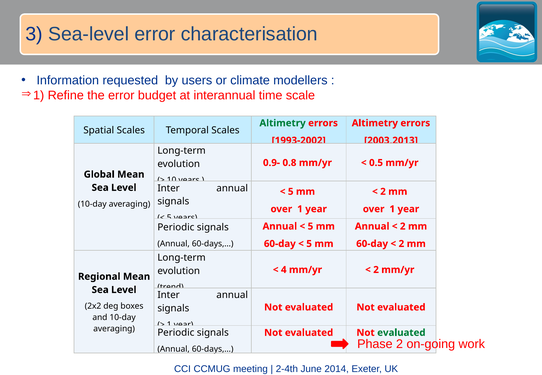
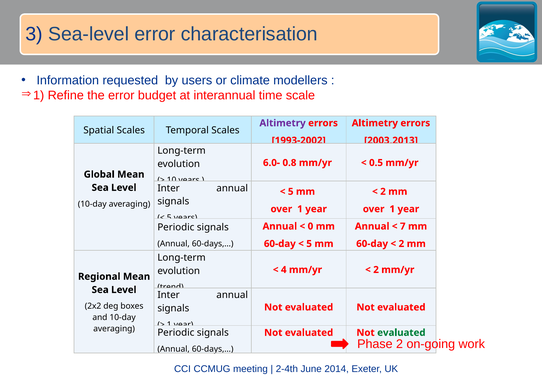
Altimetry at (283, 123) colour: green -> purple
0.9-: 0.9- -> 6.0-
5 at (310, 226): 5 -> 0
2 at (403, 226): 2 -> 7
